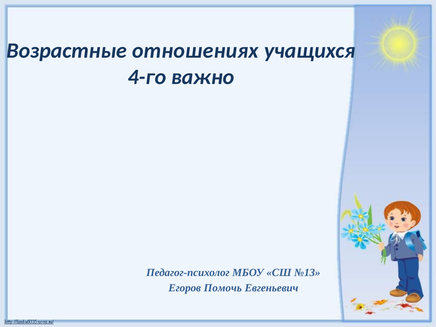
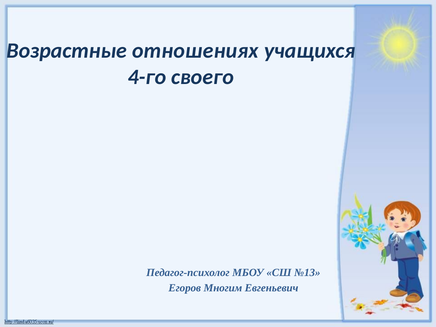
важно: важно -> своего
Помочь: Помочь -> Многим
